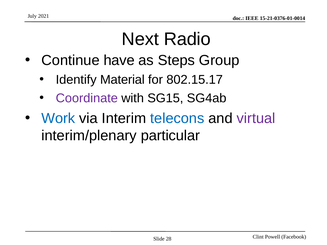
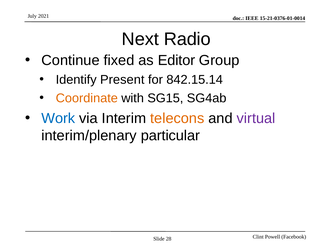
have: have -> fixed
Steps: Steps -> Editor
Material: Material -> Present
802.15.17: 802.15.17 -> 842.15.14
Coordinate colour: purple -> orange
telecons colour: blue -> orange
